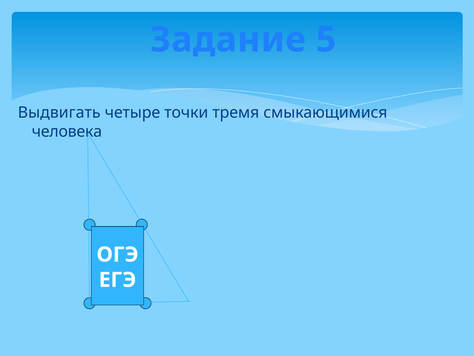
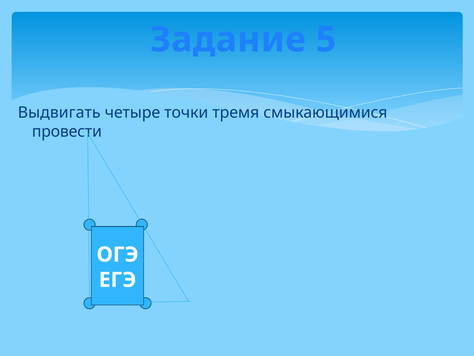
человека: человека -> провести
